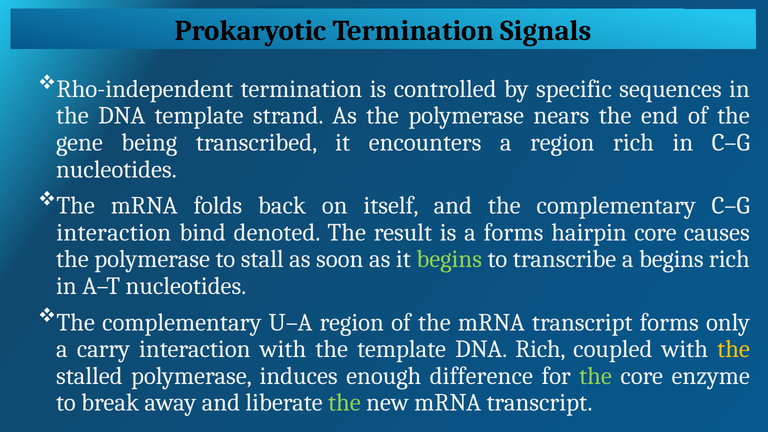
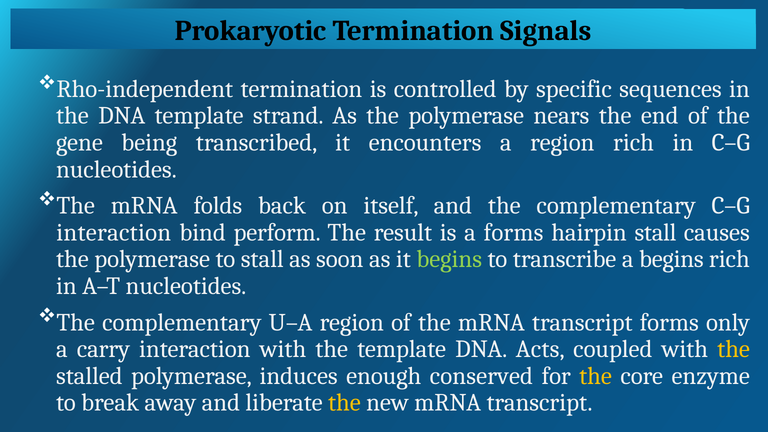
denoted: denoted -> perform
hairpin core: core -> stall
DNA Rich: Rich -> Acts
difference: difference -> conserved
the at (596, 376) colour: light green -> yellow
the at (344, 403) colour: light green -> yellow
